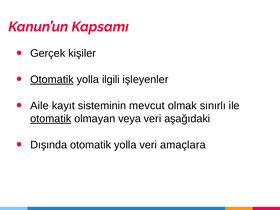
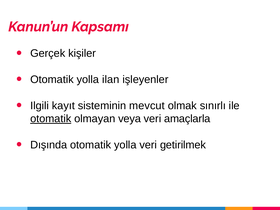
Otomatik at (52, 80) underline: present -> none
ilgili: ilgili -> ilan
Aile: Aile -> Ilgili
aşağıdaki: aşağıdaki -> amaçlarla
amaçlara: amaçlara -> getirilmek
